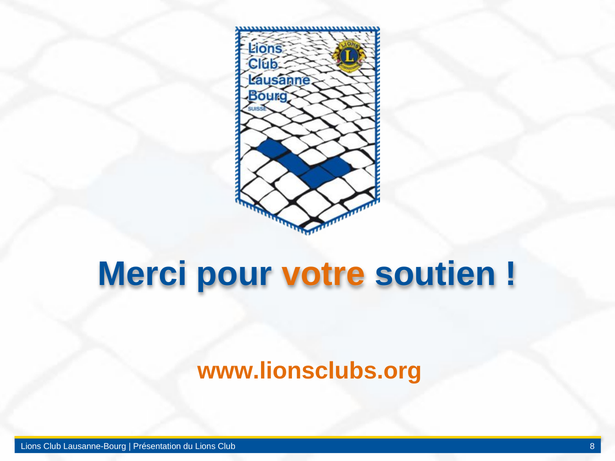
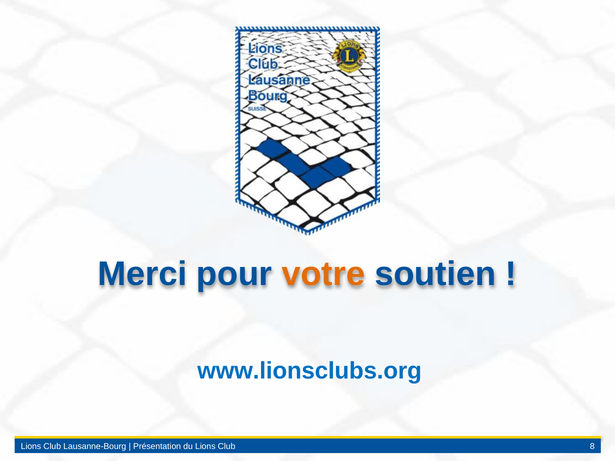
www.lionsclubs.org colour: orange -> blue
